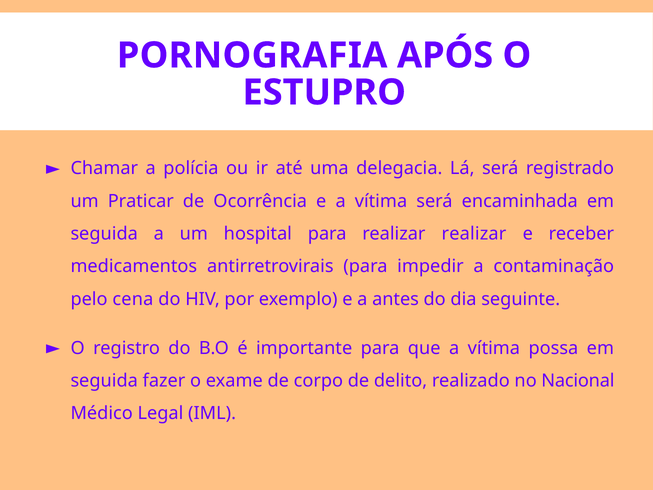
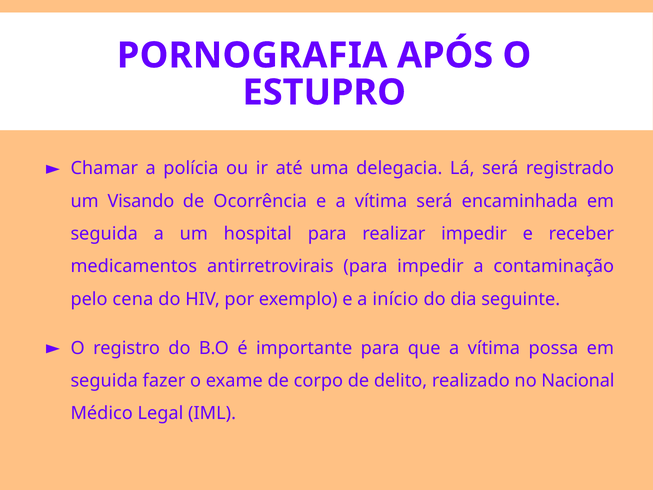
Praticar: Praticar -> Visando
realizar realizar: realizar -> impedir
antes: antes -> início
